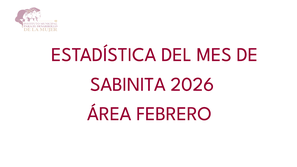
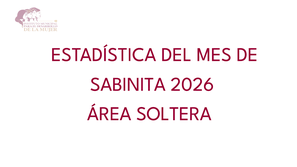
FEBRERO: FEBRERO -> SOLTERA
